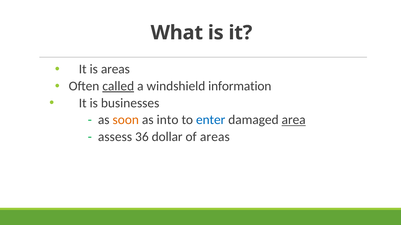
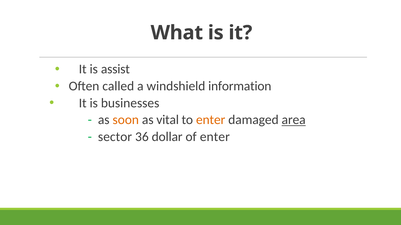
is areas: areas -> assist
called underline: present -> none
into: into -> vital
enter at (211, 120) colour: blue -> orange
assess: assess -> sector
of areas: areas -> enter
